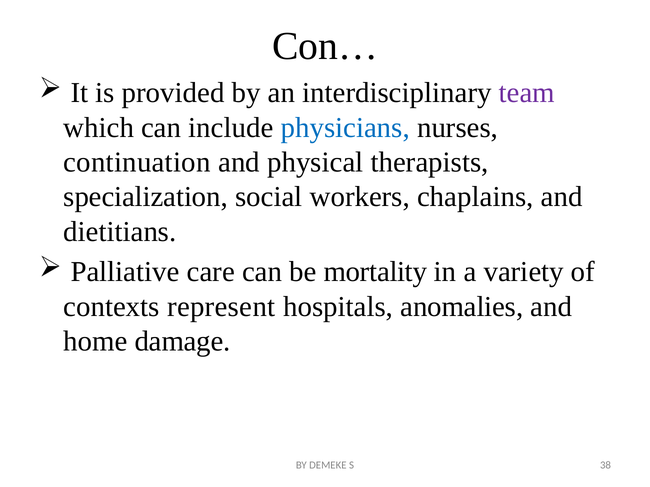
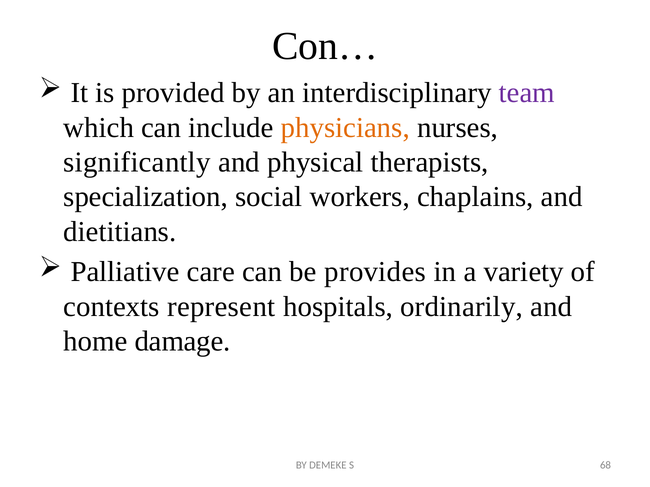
physicians colour: blue -> orange
continuation: continuation -> significantly
mortality: mortality -> provides
anomalies: anomalies -> ordinarily
38: 38 -> 68
